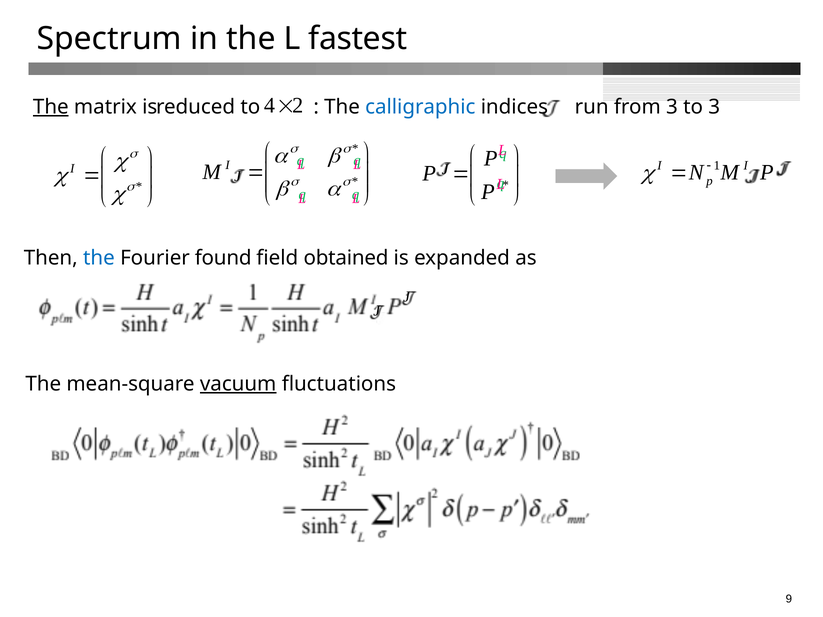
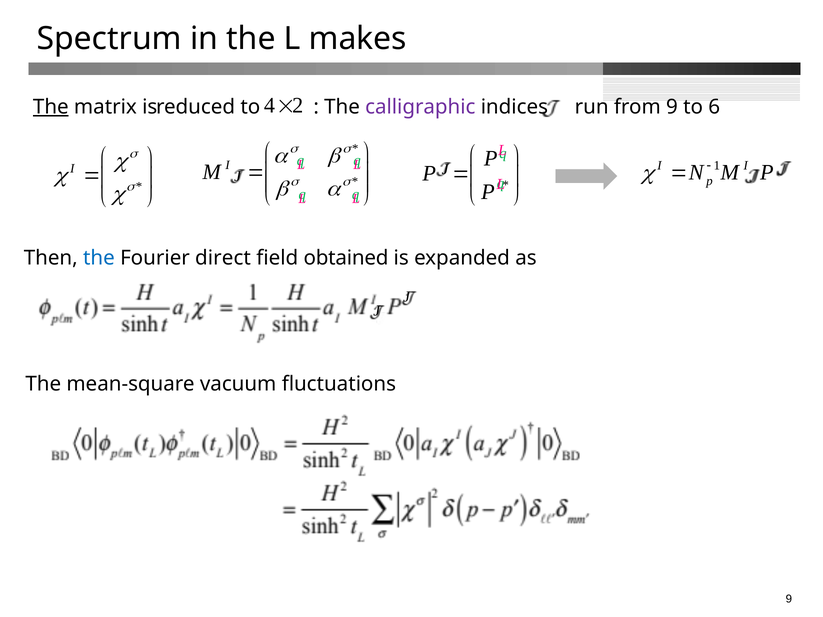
fastest: fastest -> makes
calligraphic colour: blue -> purple
from 3: 3 -> 9
to 3: 3 -> 6
found: found -> direct
vacuum underline: present -> none
